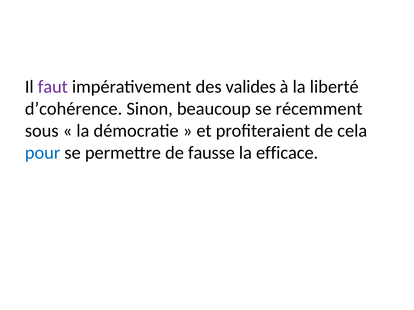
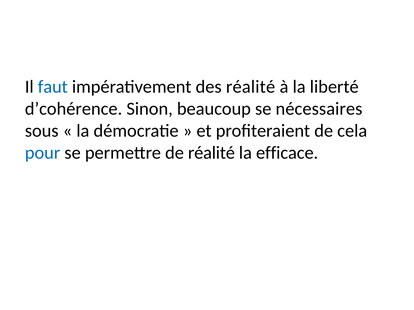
faut colour: purple -> blue
des valides: valides -> réalité
récemment: récemment -> nécessaires
de fausse: fausse -> réalité
